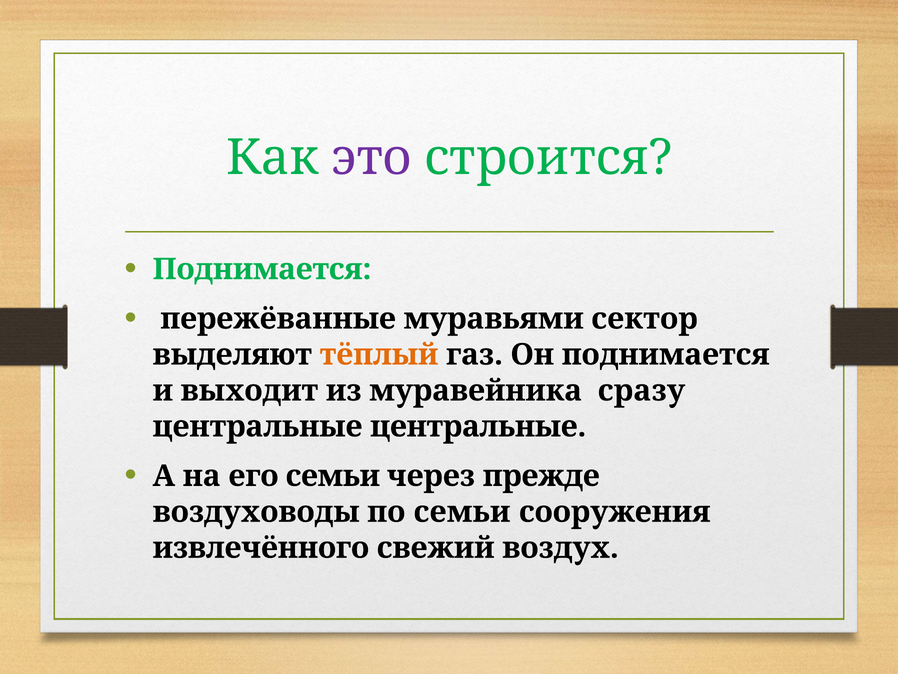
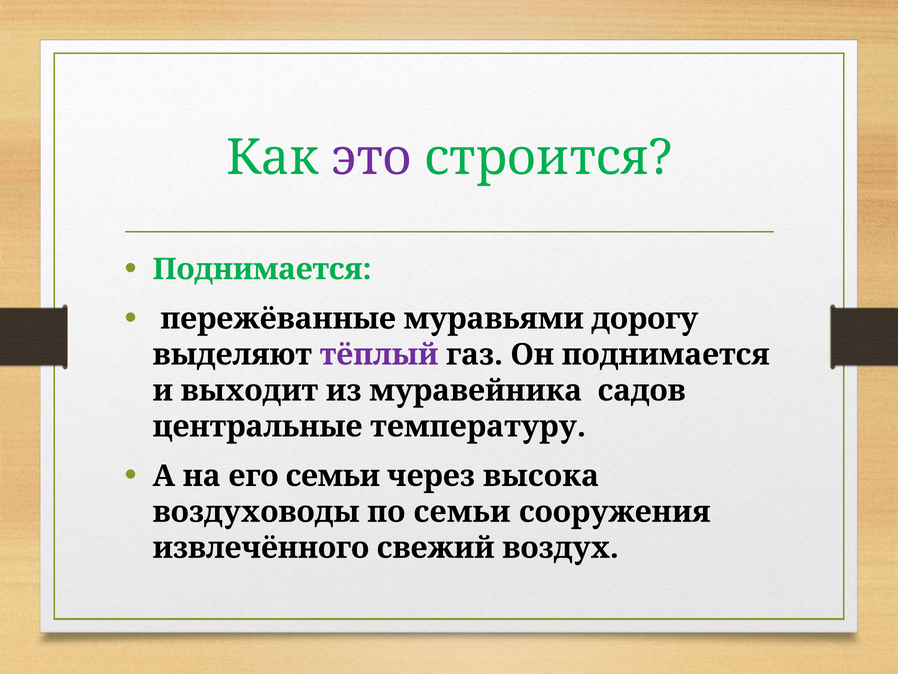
сектор: сектор -> дорогу
тёплый colour: orange -> purple
сразу: сразу -> садов
центральные центральные: центральные -> температуру
прежде: прежде -> высока
